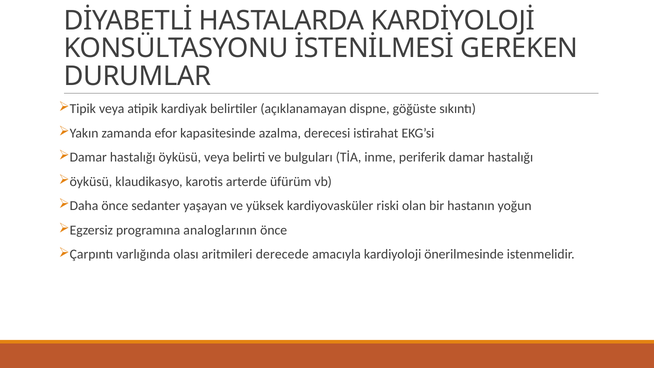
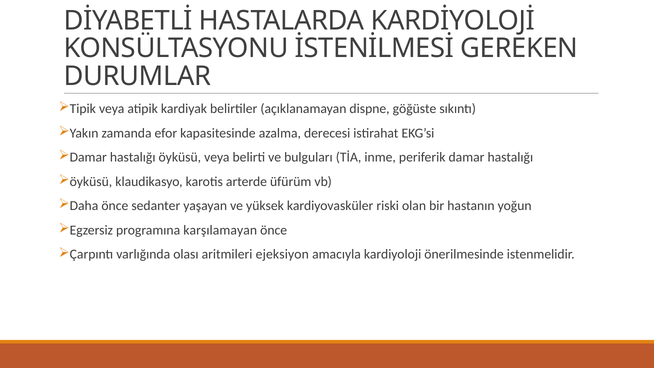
analoglarının: analoglarının -> karşılamayan
derecede: derecede -> ejeksiyon
